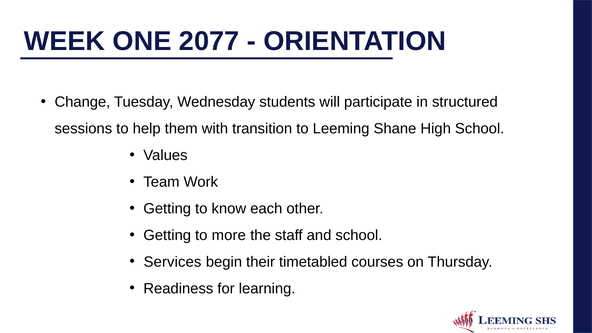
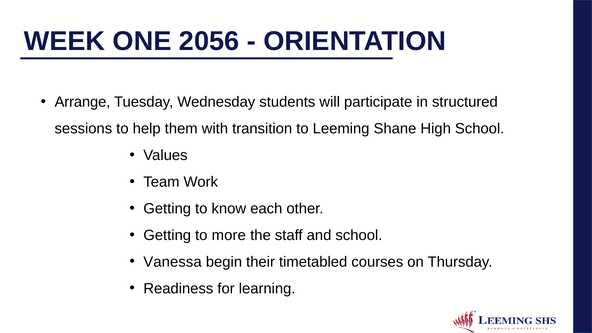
2077: 2077 -> 2056
Change: Change -> Arrange
Services: Services -> Vanessa
